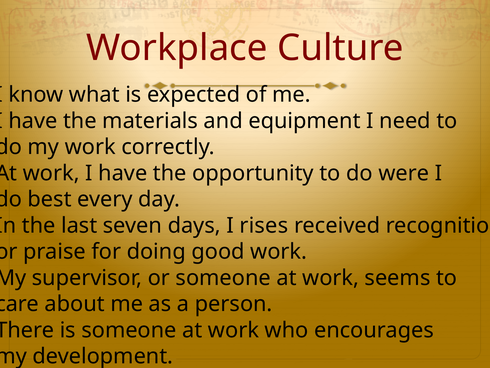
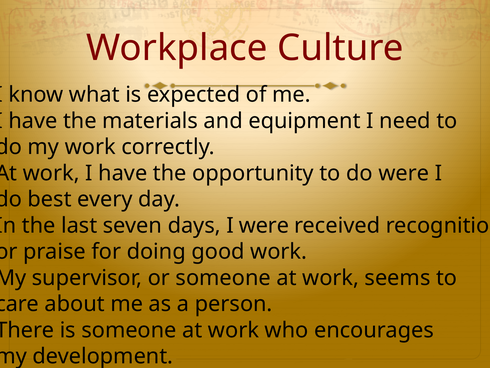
I rises: rises -> were
